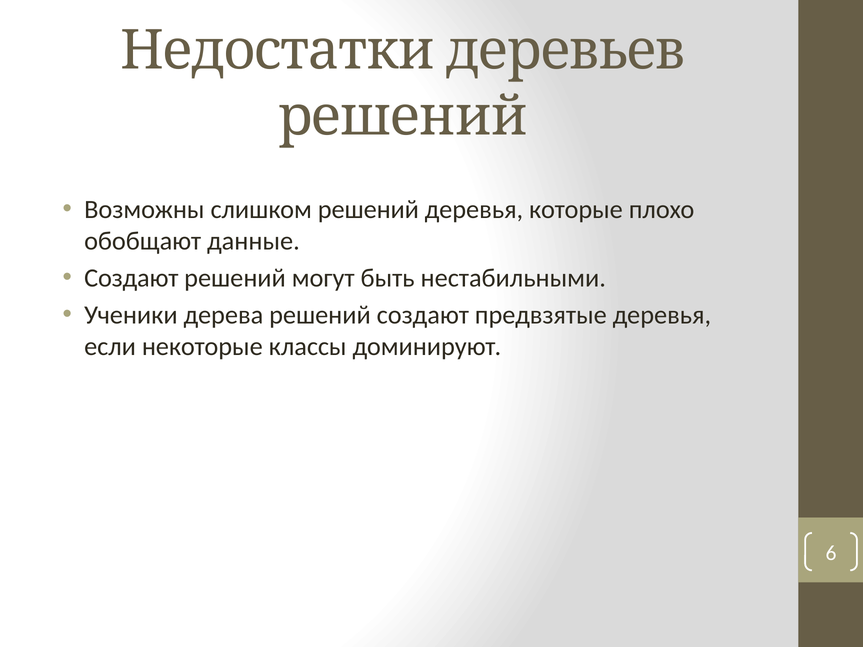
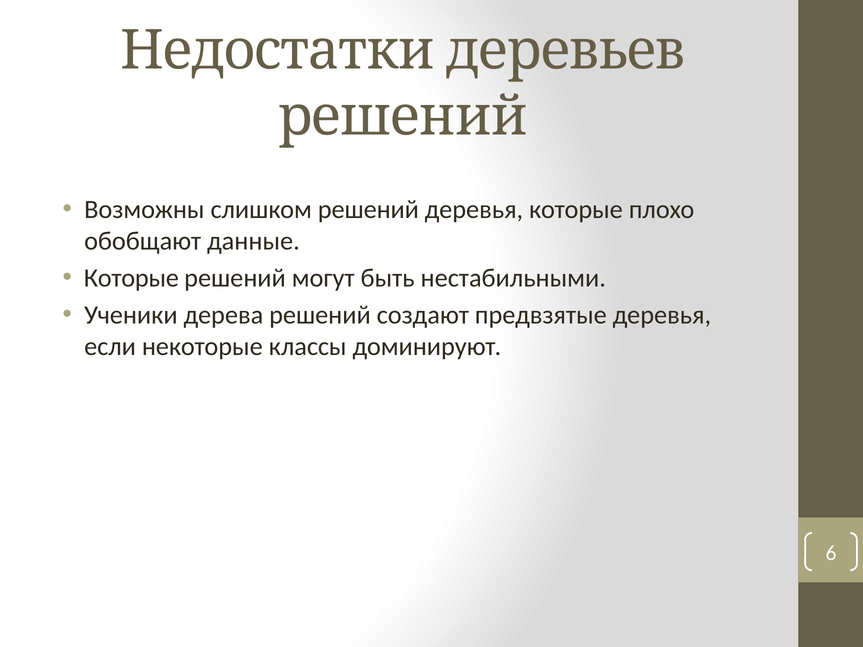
Создают at (131, 278): Создают -> Которые
